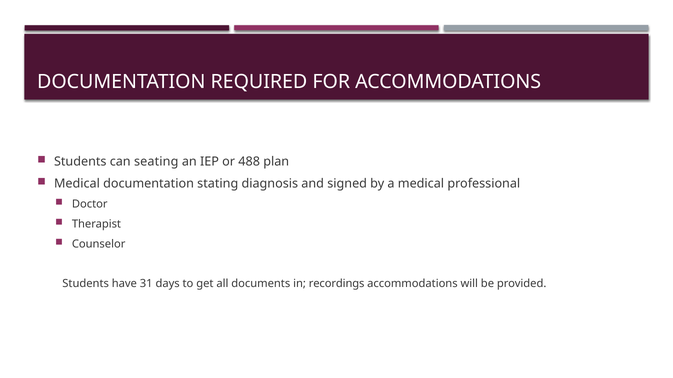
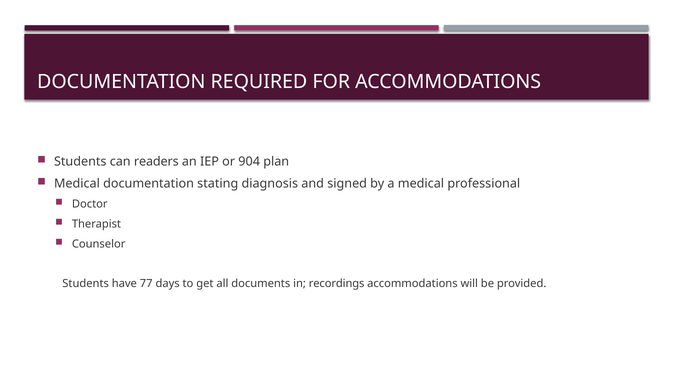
seating: seating -> readers
488: 488 -> 904
31: 31 -> 77
